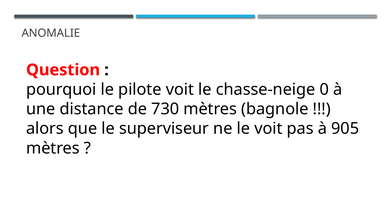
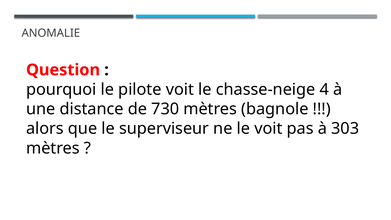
0: 0 -> 4
905: 905 -> 303
